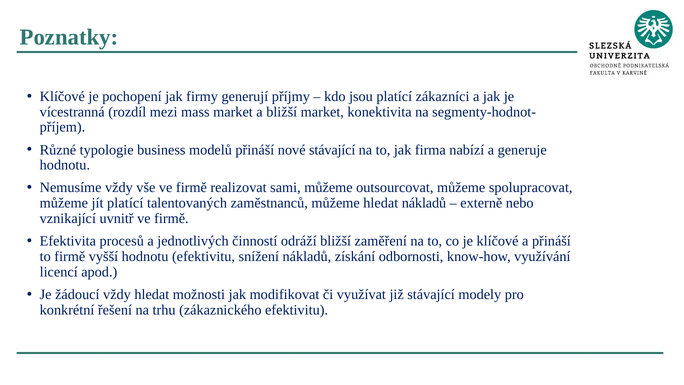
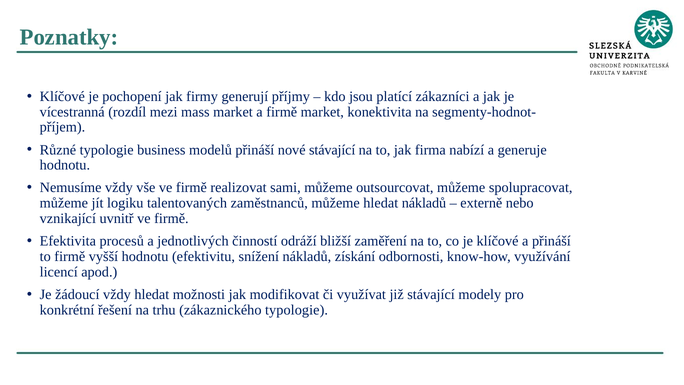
a bližší: bližší -> firmě
jít platící: platící -> logiku
zákaznického efektivitu: efektivitu -> typologie
